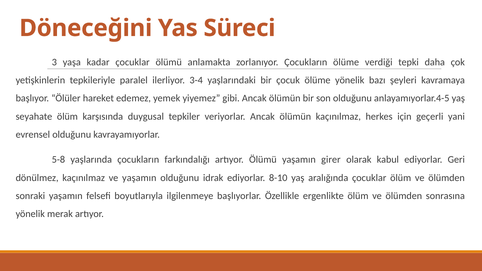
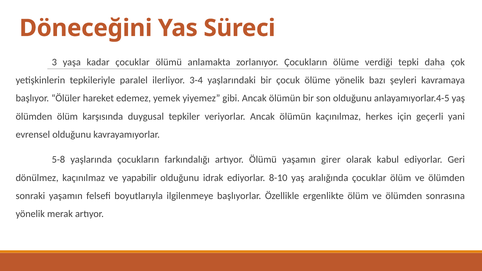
seyahate at (34, 116): seyahate -> ölümden
ve yaşamın: yaşamın -> yapabilir
